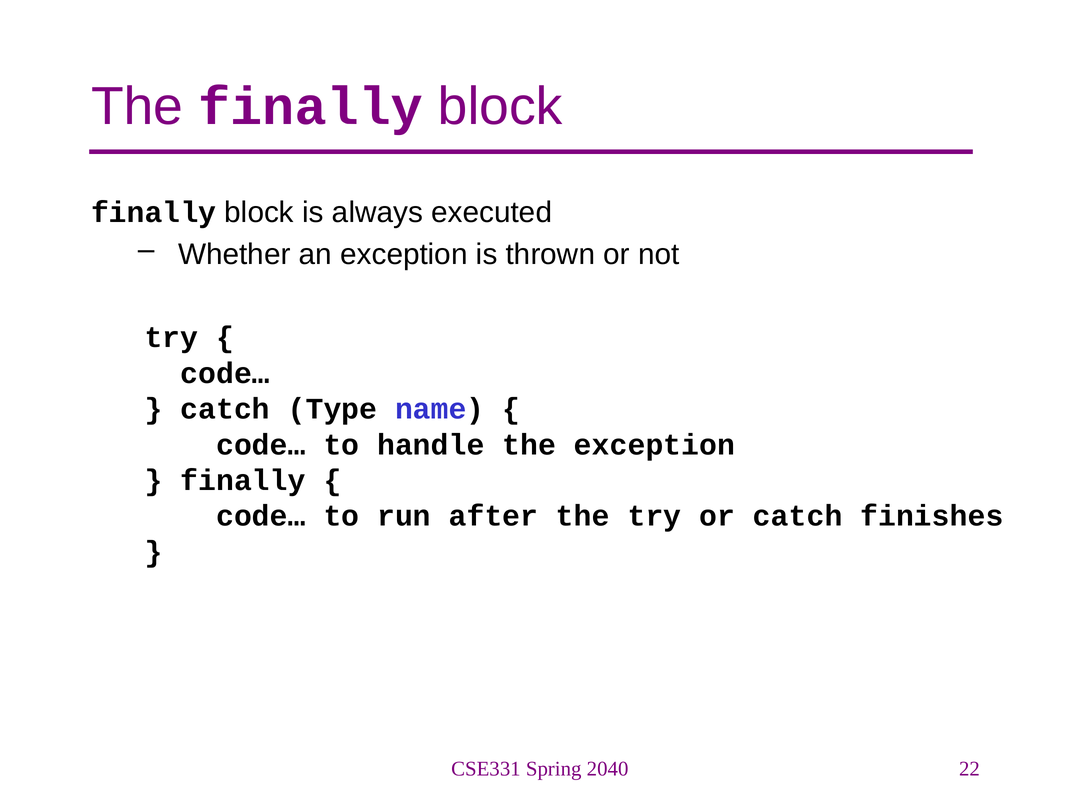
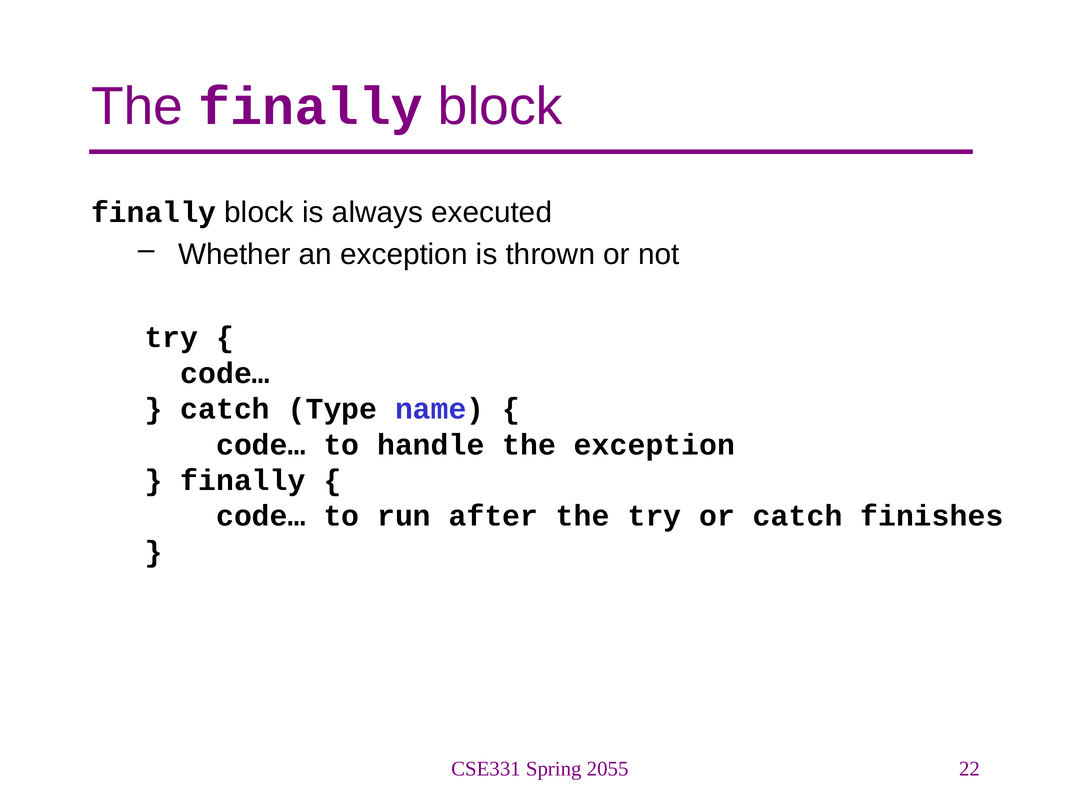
2040: 2040 -> 2055
